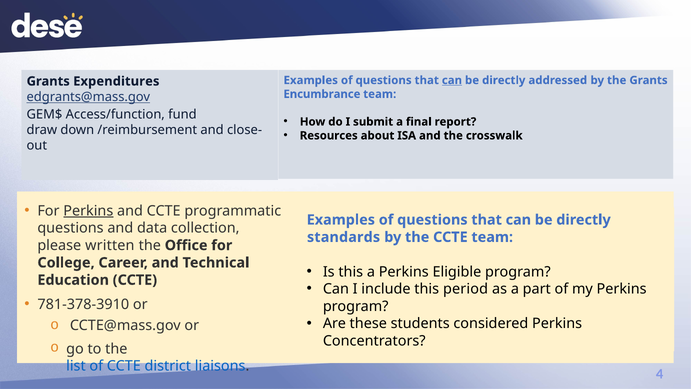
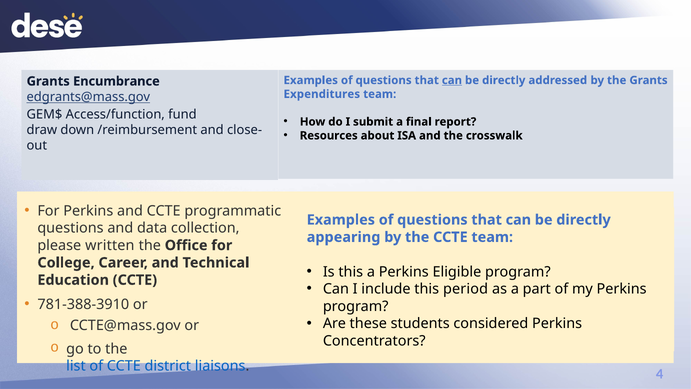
Expenditures: Expenditures -> Encumbrance
Encumbrance: Encumbrance -> Expenditures
Perkins at (88, 211) underline: present -> none
standards: standards -> appearing
781-378-3910: 781-378-3910 -> 781-388-3910
